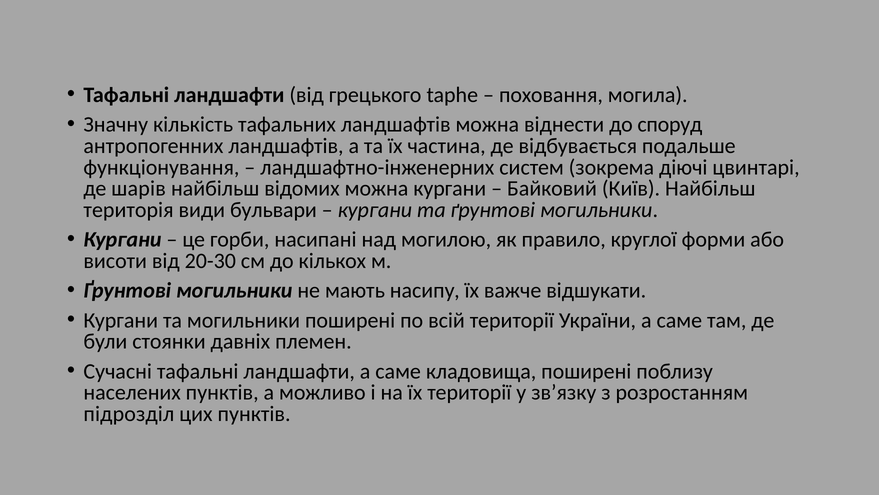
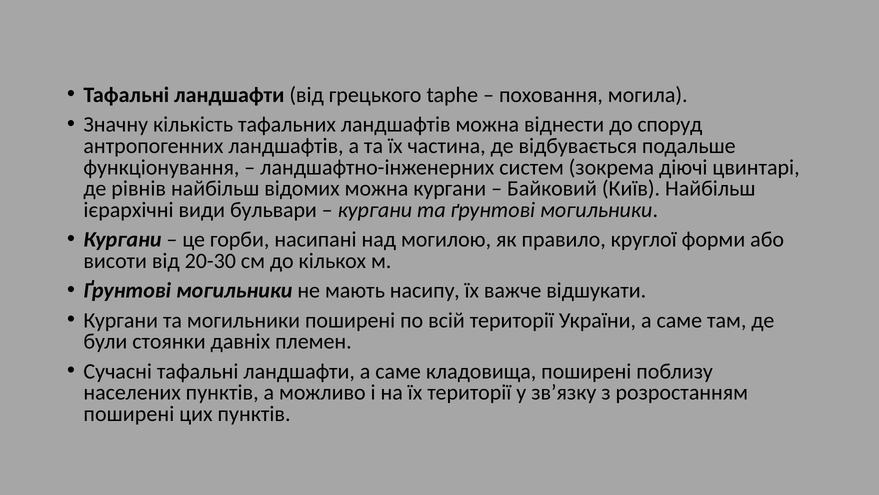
шарів: шарів -> рівнів
територія: територія -> ієрархічні
підрозділ at (129, 414): підрозділ -> поширені
